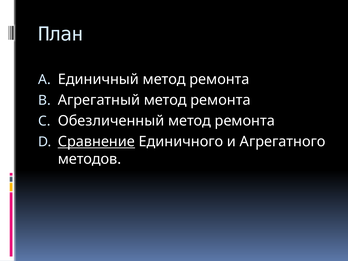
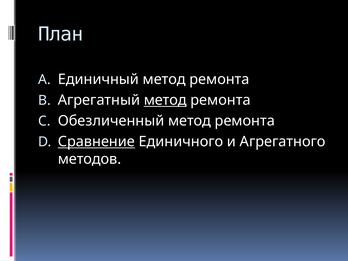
метод at (165, 100) underline: none -> present
